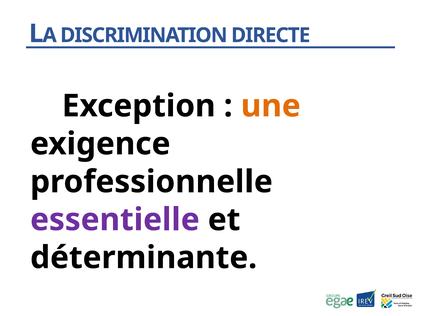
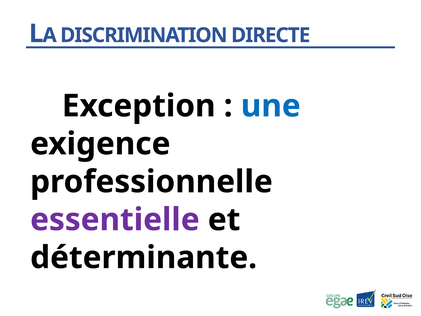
une colour: orange -> blue
